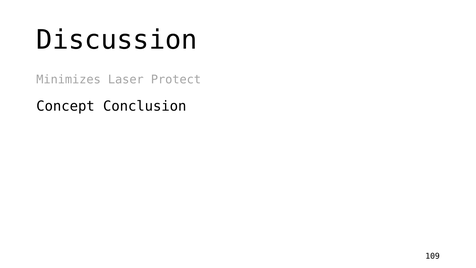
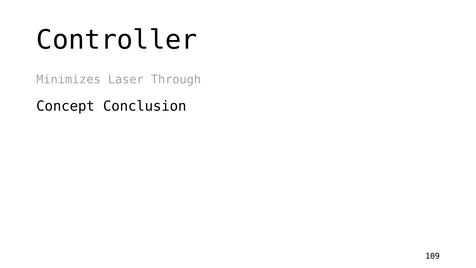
Discussion: Discussion -> Controller
Protect: Protect -> Through
